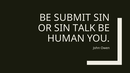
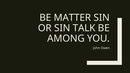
SUBMIT: SUBMIT -> MATTER
HUMAN: HUMAN -> AMONG
